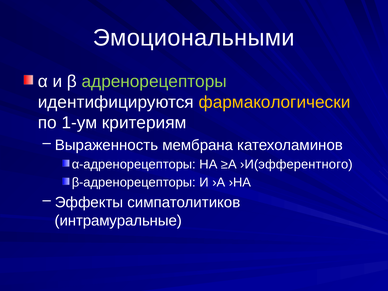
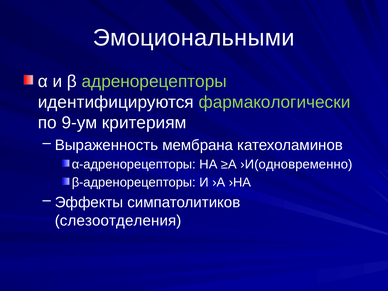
фармакологически colour: yellow -> light green
1-ум: 1-ум -> 9-ум
›И(эфферентного: ›И(эфферентного -> ›И(одновременно
интрамуральные: интрамуральные -> слезоотделения
